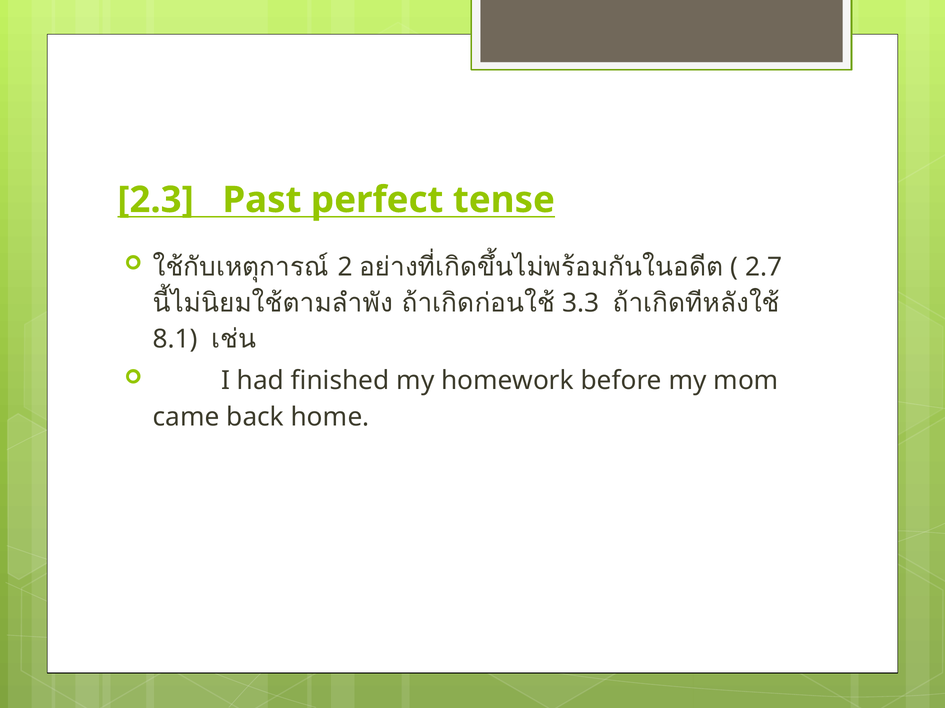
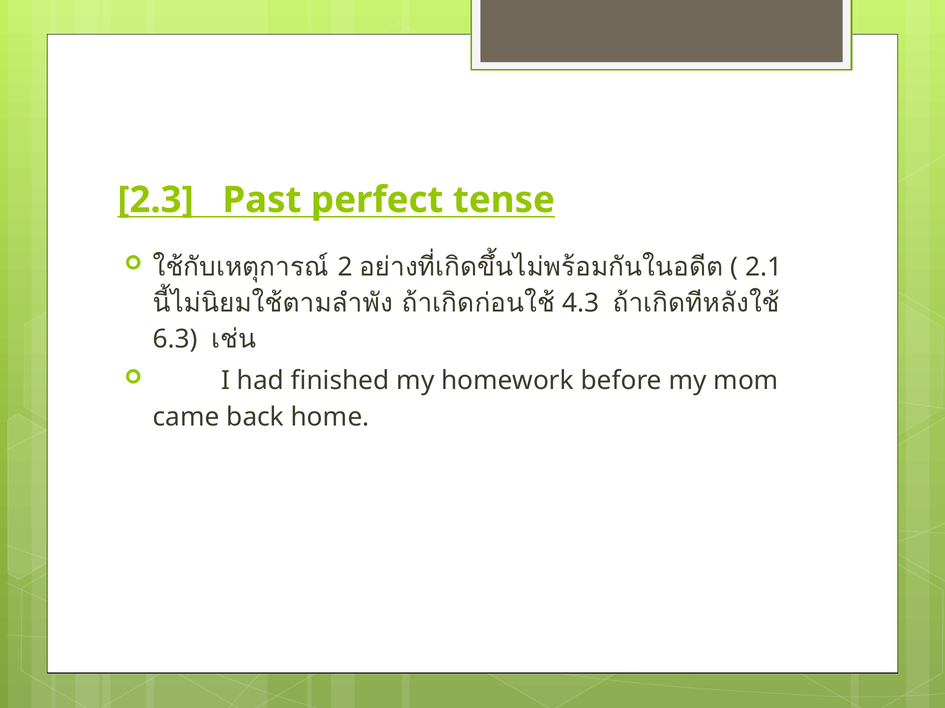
2.7: 2.7 -> 2.1
3.3: 3.3 -> 4.3
8.1: 8.1 -> 6.3
